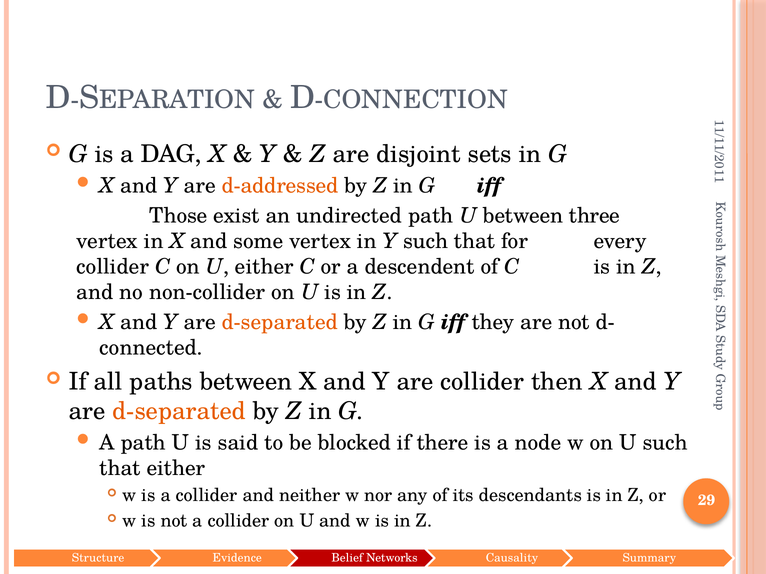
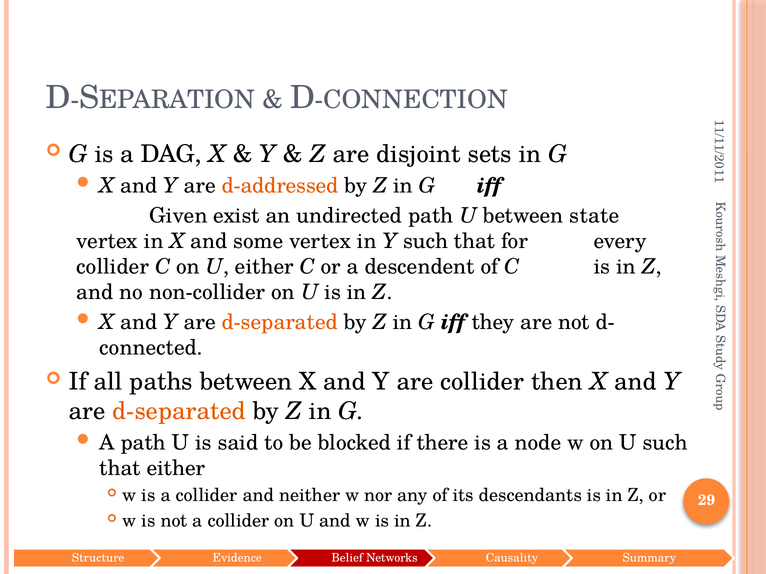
Those: Those -> Given
three: three -> state
